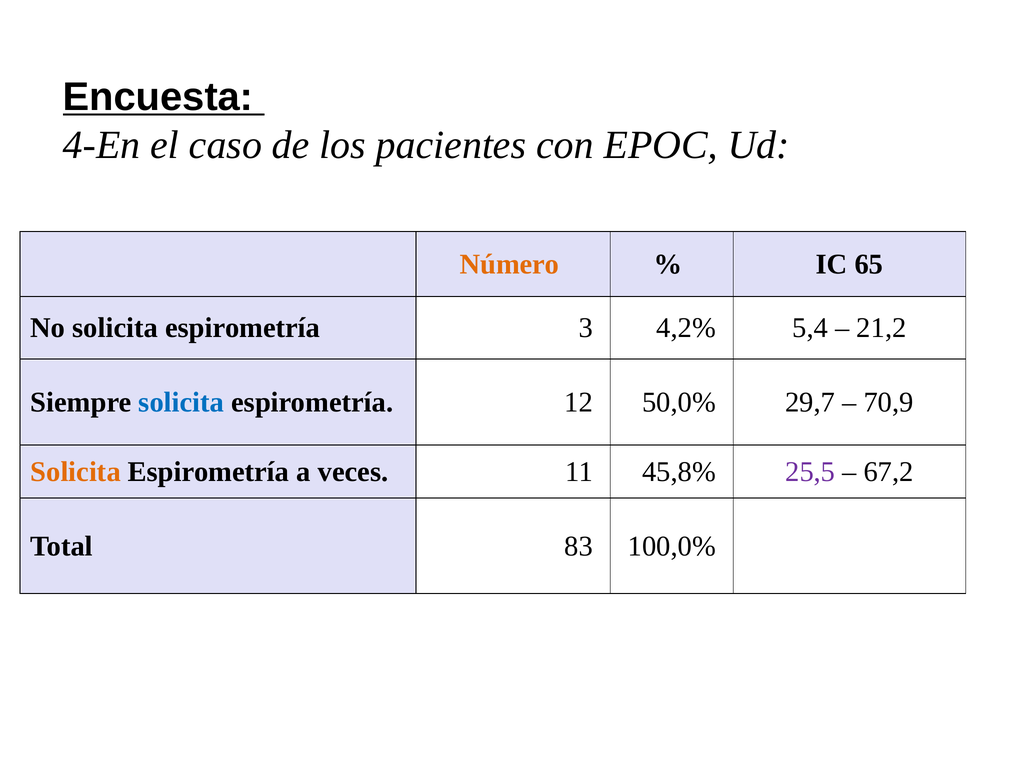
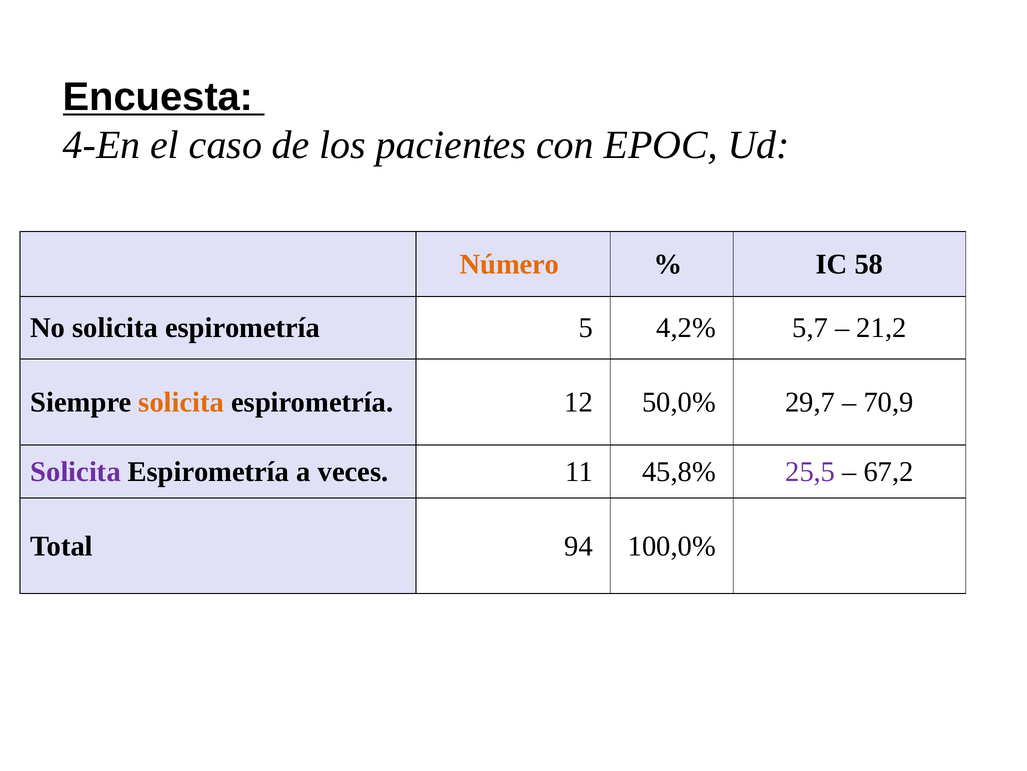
65: 65 -> 58
3: 3 -> 5
5,4: 5,4 -> 5,7
solicita at (181, 402) colour: blue -> orange
Solicita at (76, 471) colour: orange -> purple
83: 83 -> 94
